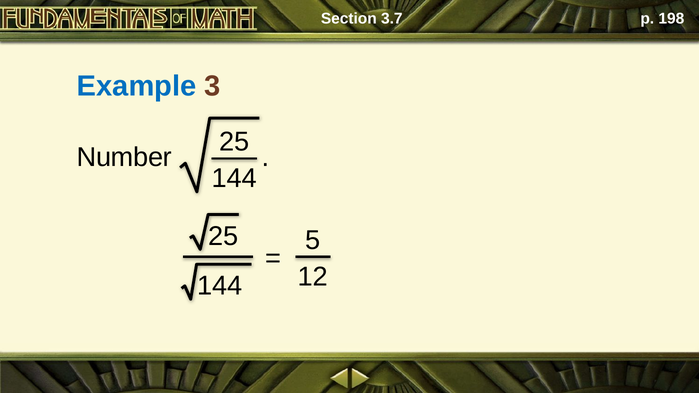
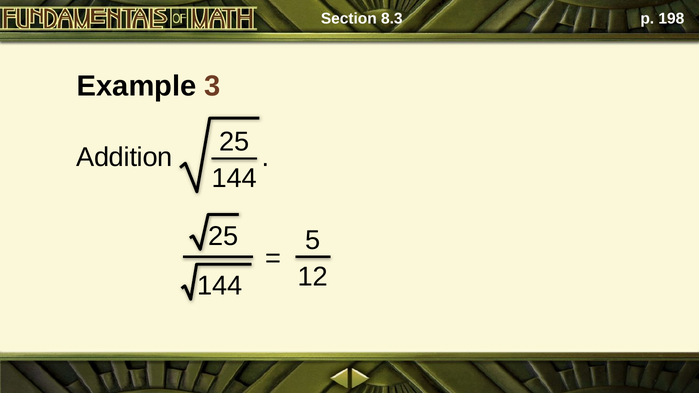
3.7: 3.7 -> 8.3
Example colour: blue -> black
Number: Number -> Addition
